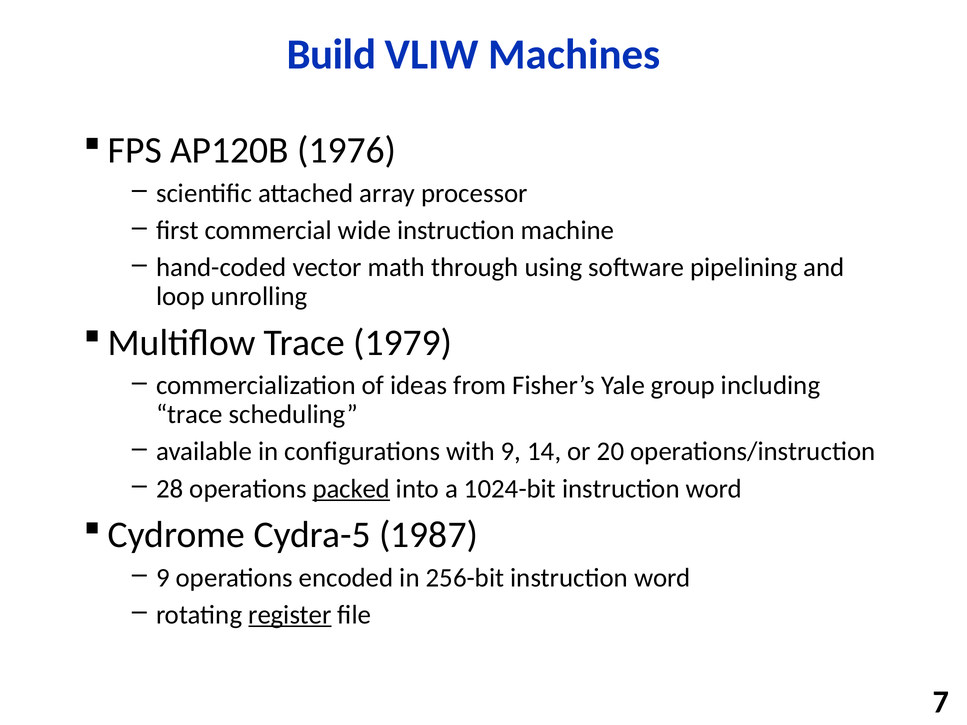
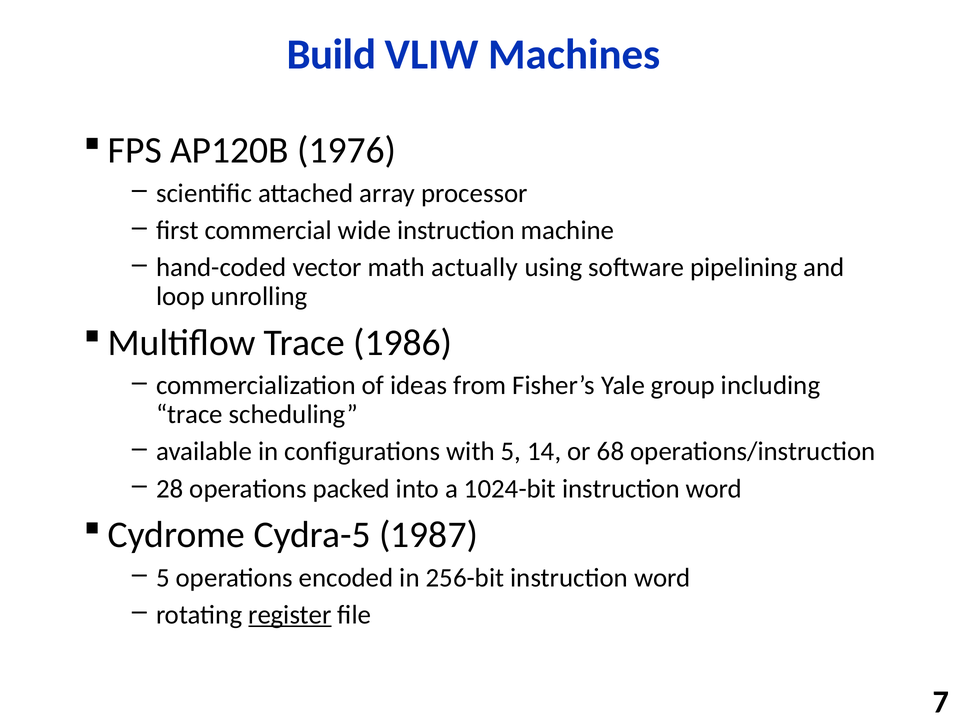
through: through -> actually
1979: 1979 -> 1986
with 9: 9 -> 5
20: 20 -> 68
packed underline: present -> none
9 at (163, 578): 9 -> 5
